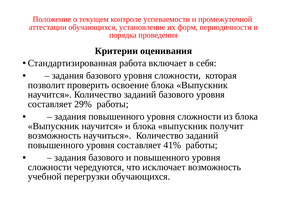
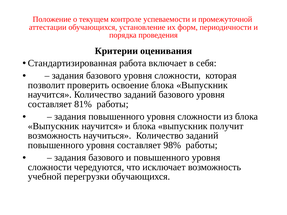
29%: 29% -> 81%
41%: 41% -> 98%
